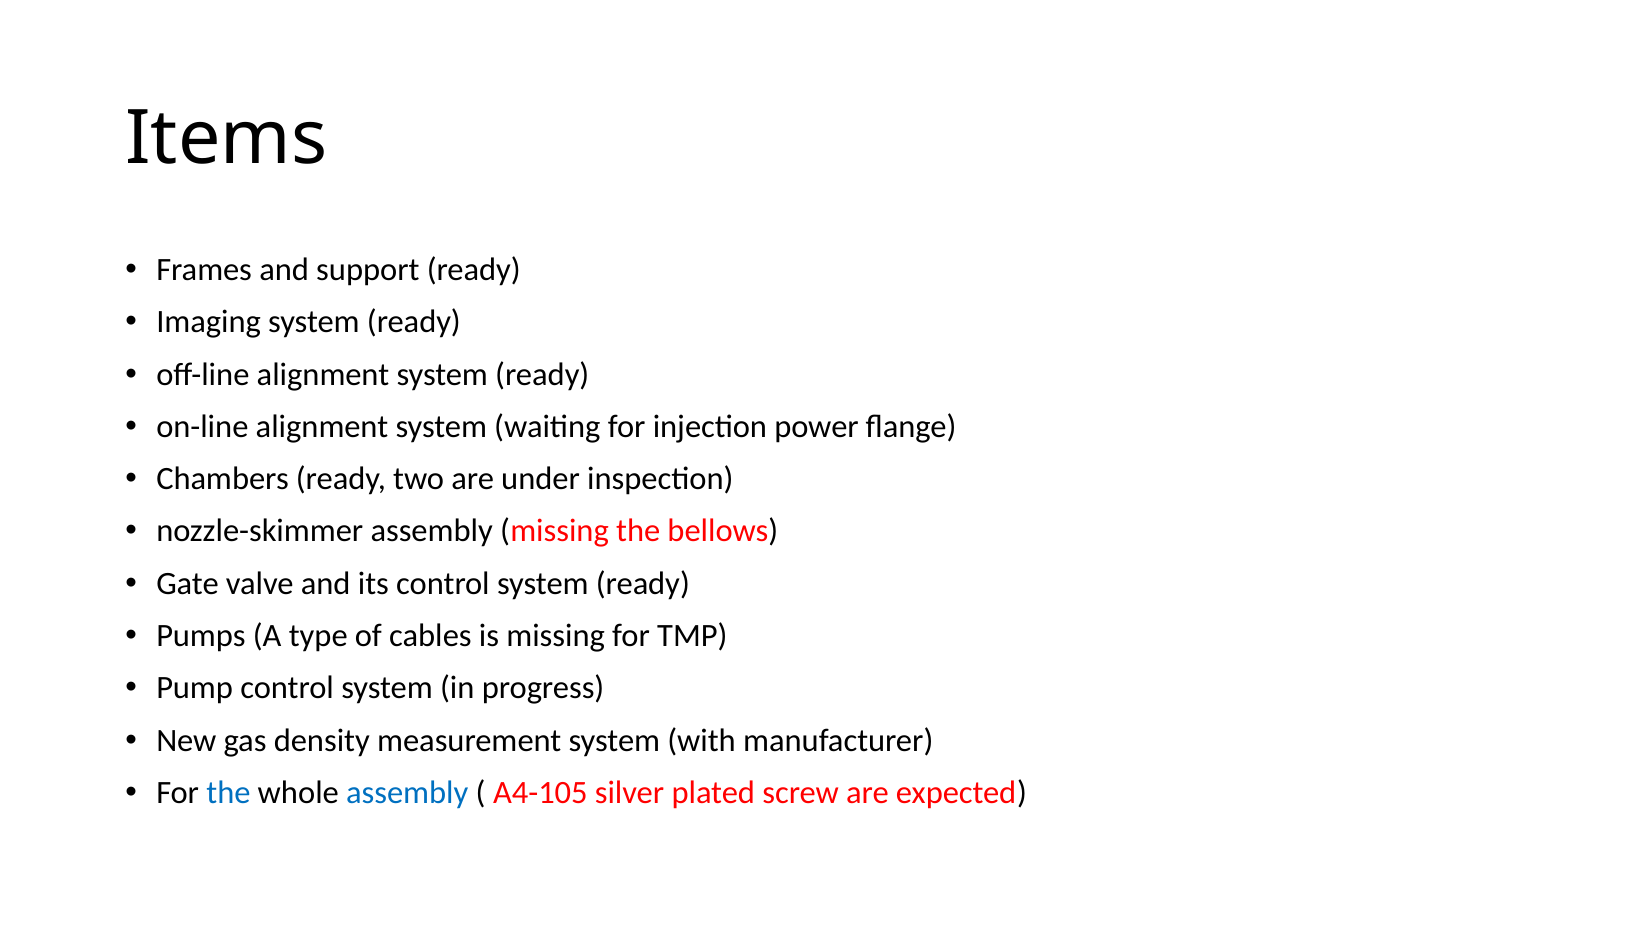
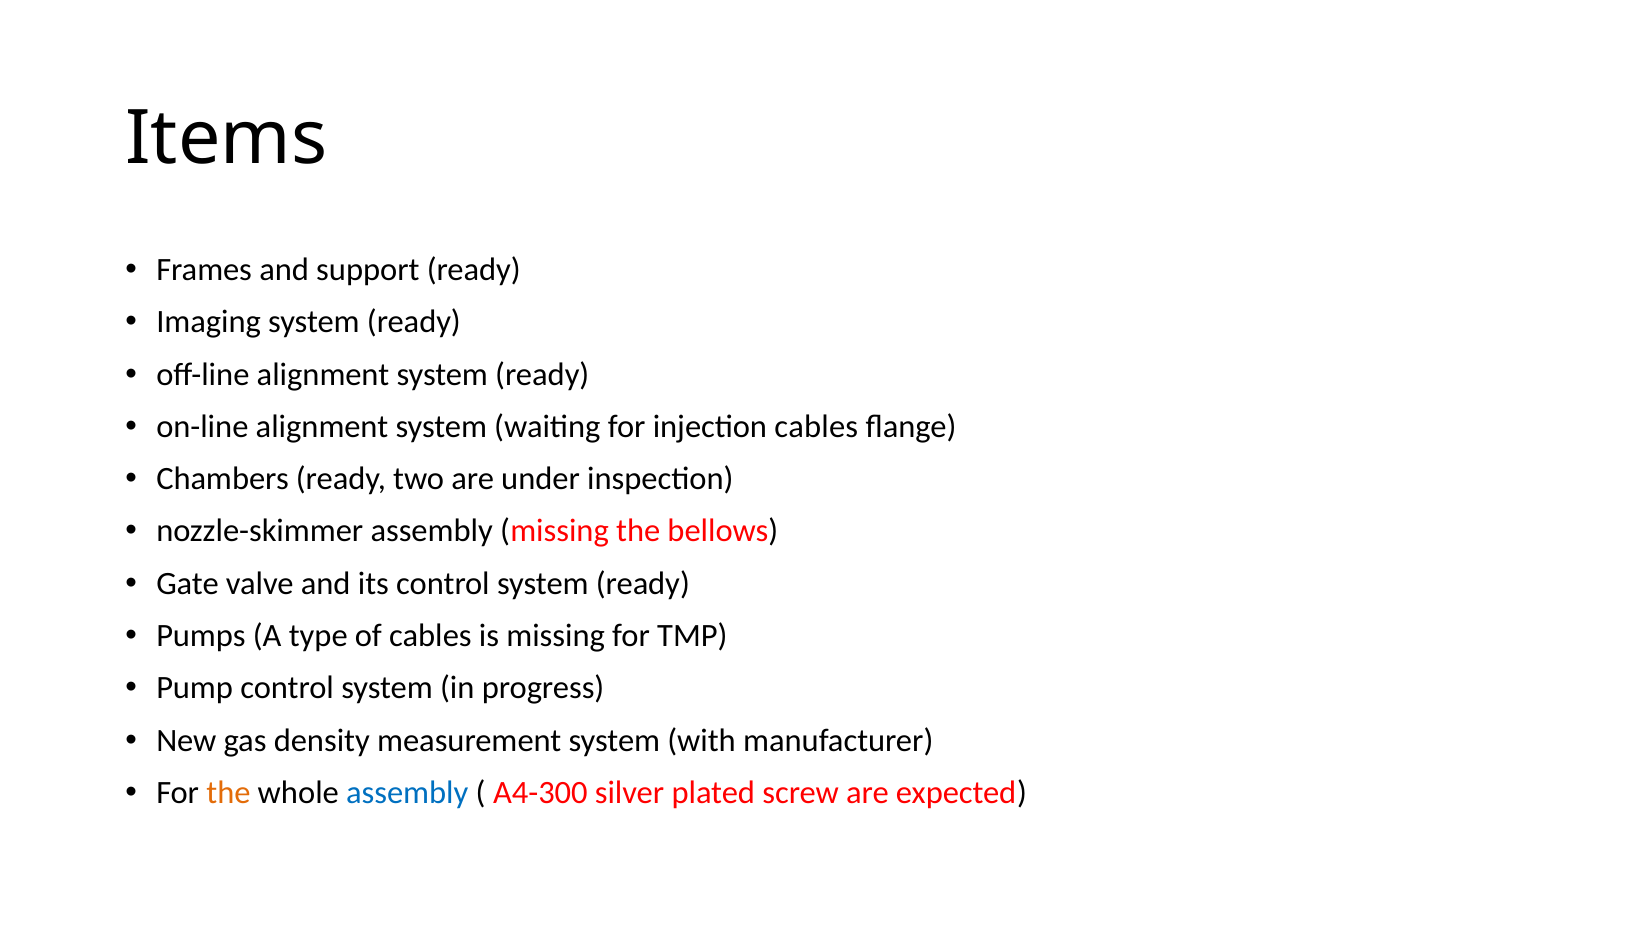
injection power: power -> cables
the at (228, 793) colour: blue -> orange
A4-105: A4-105 -> A4-300
